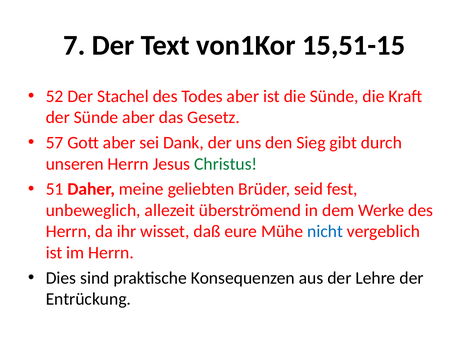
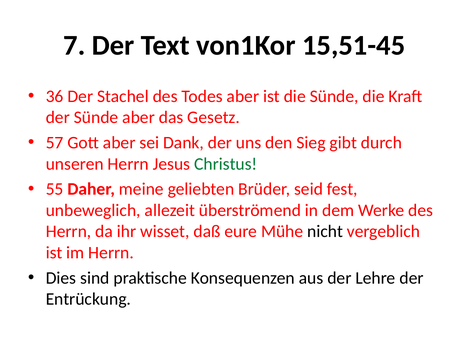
15,51-15: 15,51-15 -> 15,51-45
52: 52 -> 36
51: 51 -> 55
nicht colour: blue -> black
